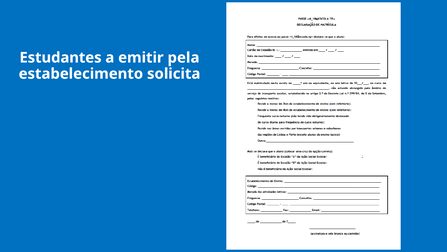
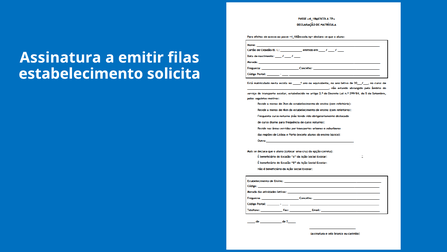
Estudantes: Estudantes -> Assinatura
pela: pela -> filas
